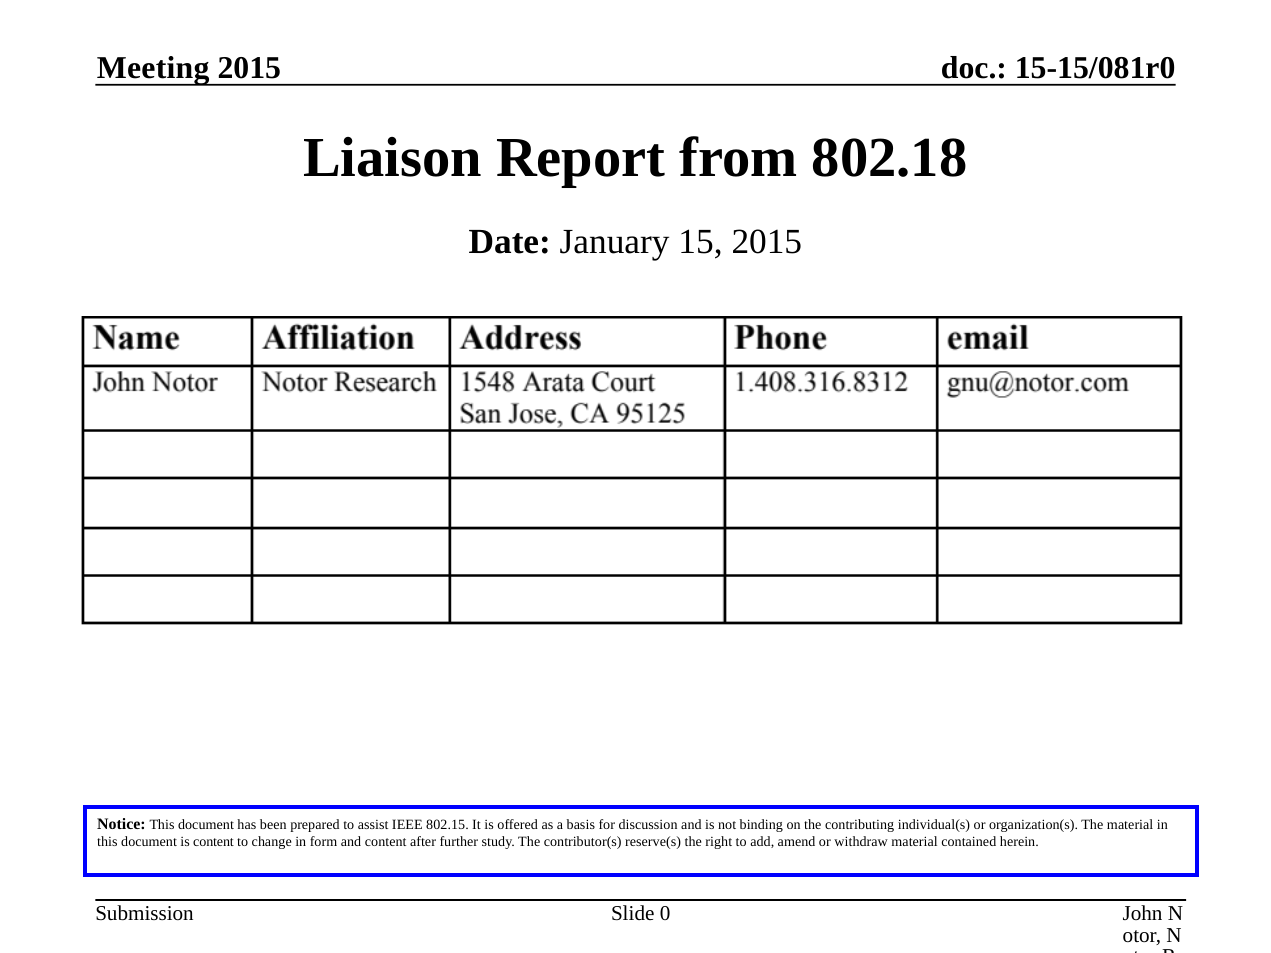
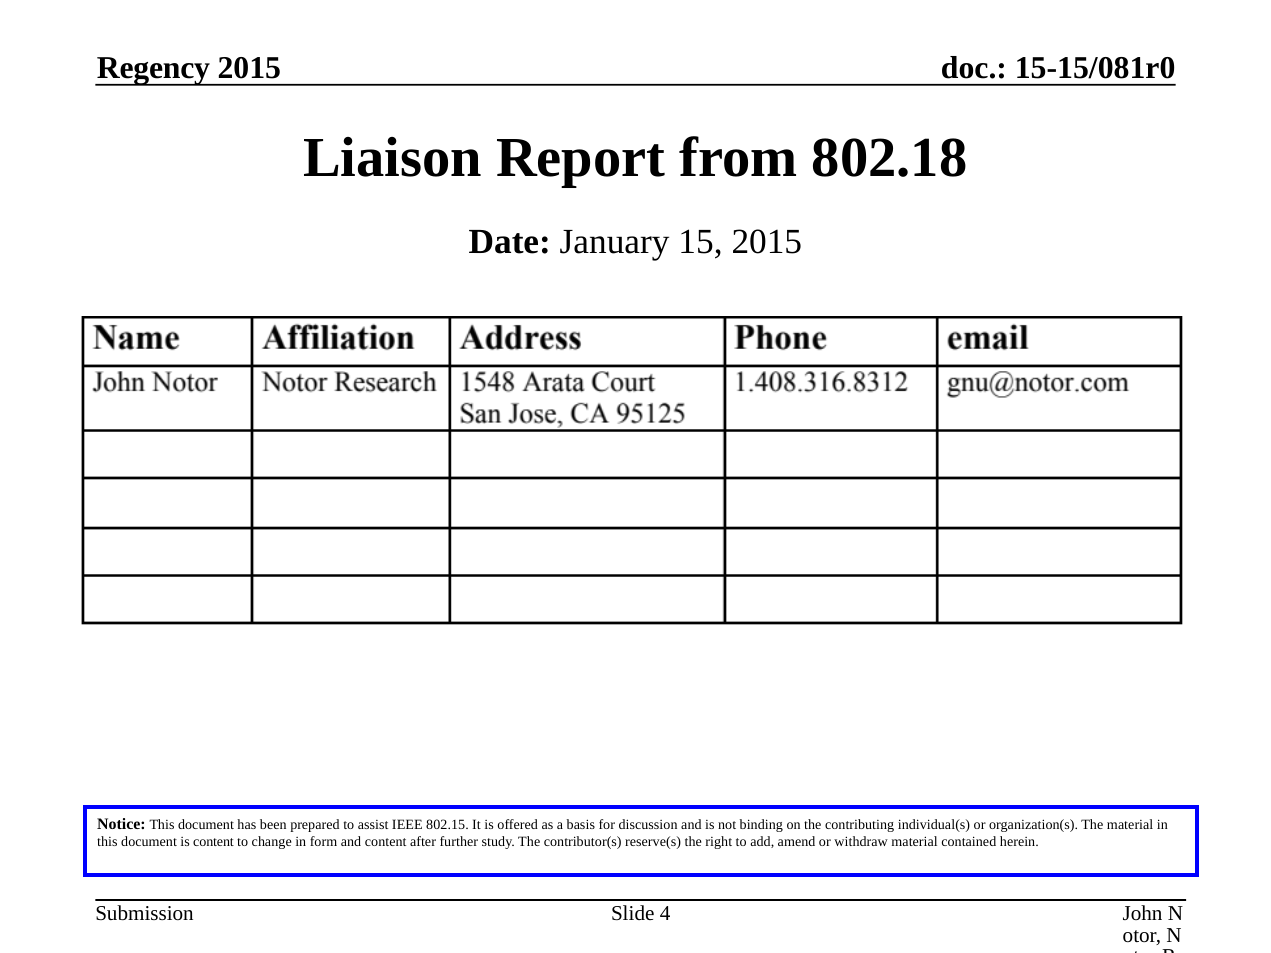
Meeting: Meeting -> Regency
0: 0 -> 4
